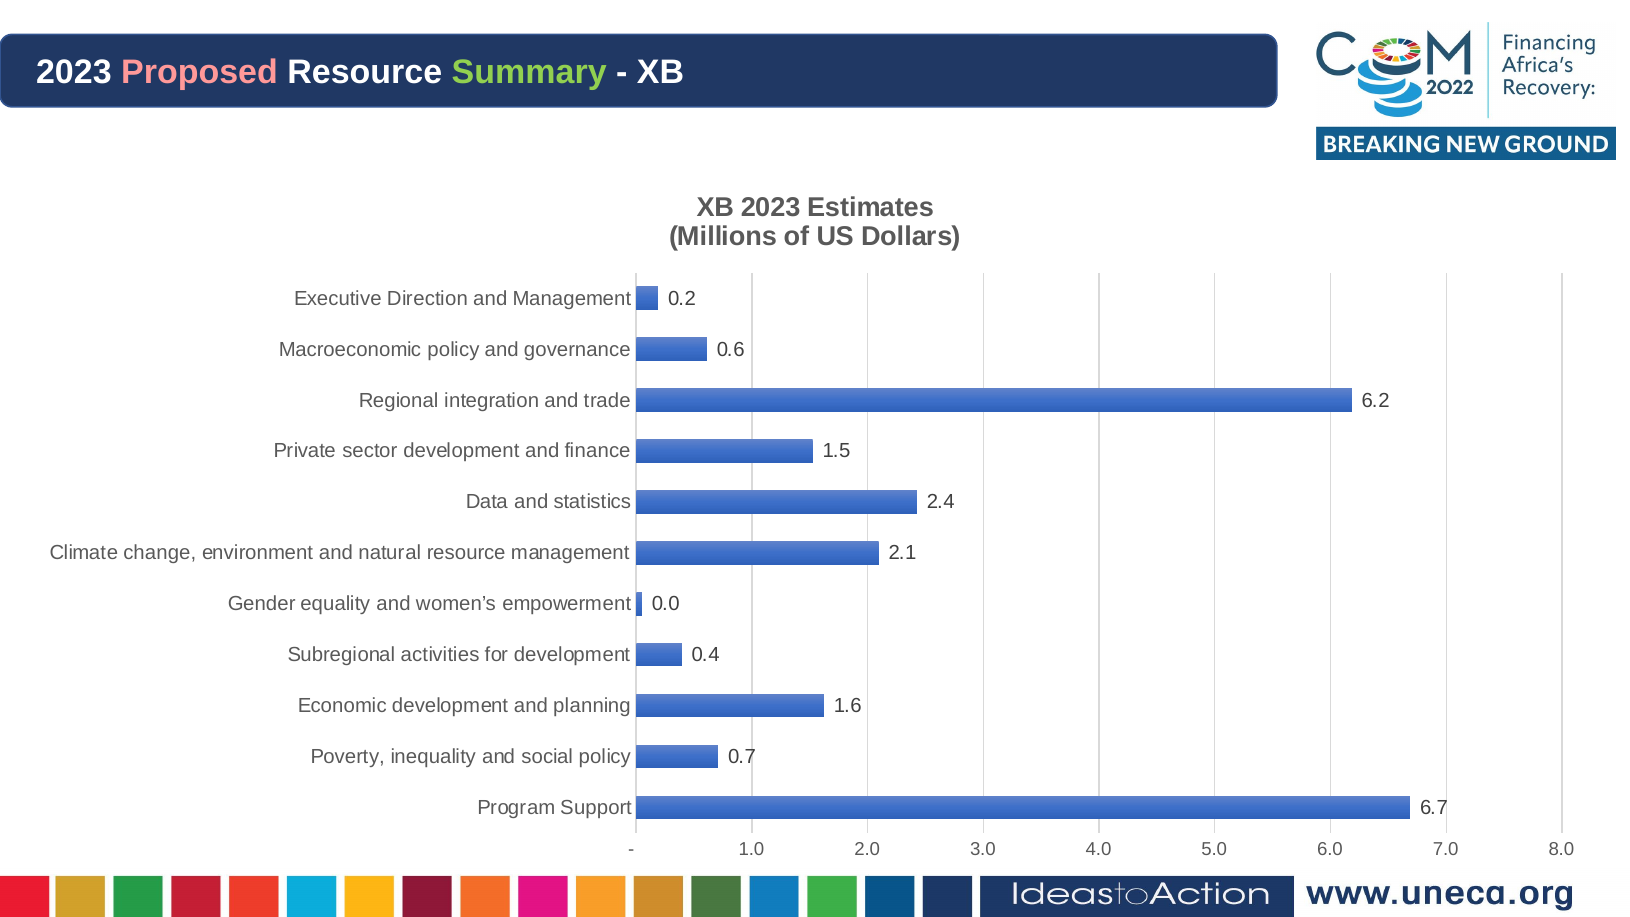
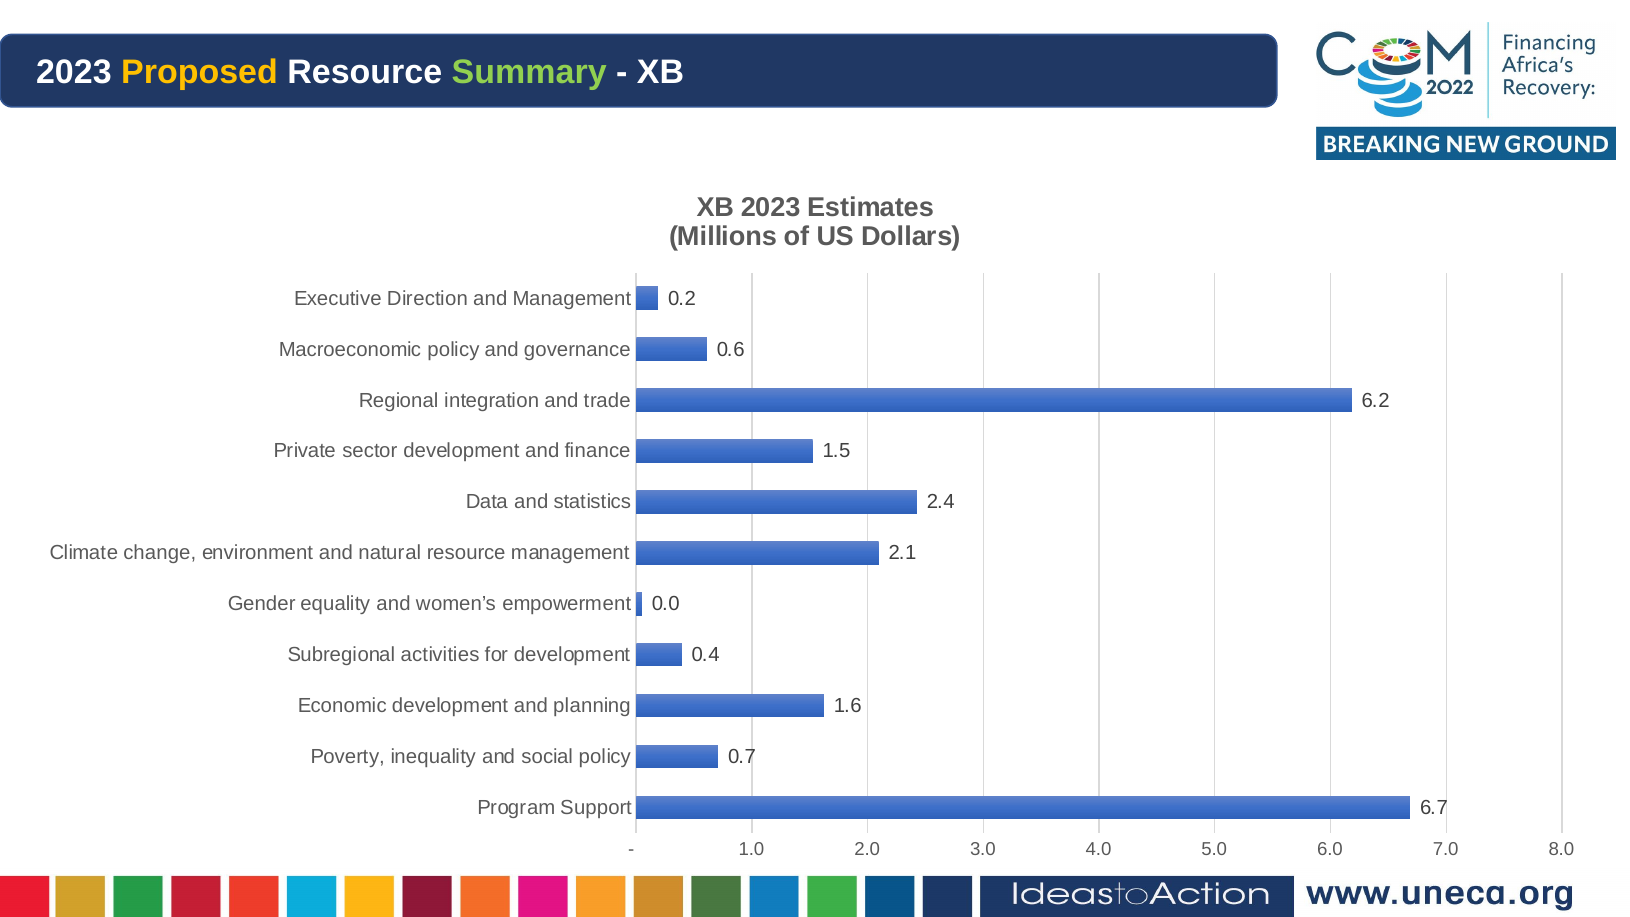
Proposed colour: pink -> yellow
